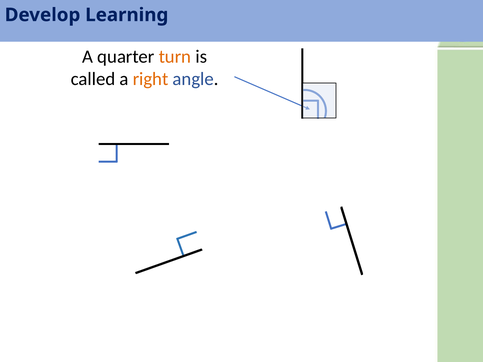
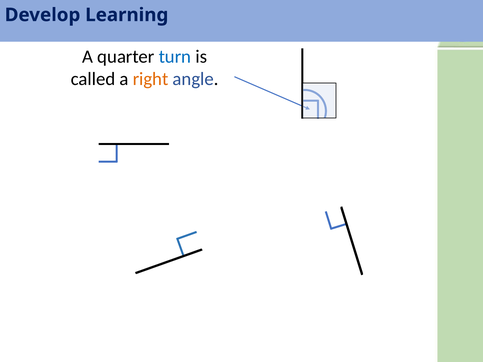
turn colour: orange -> blue
